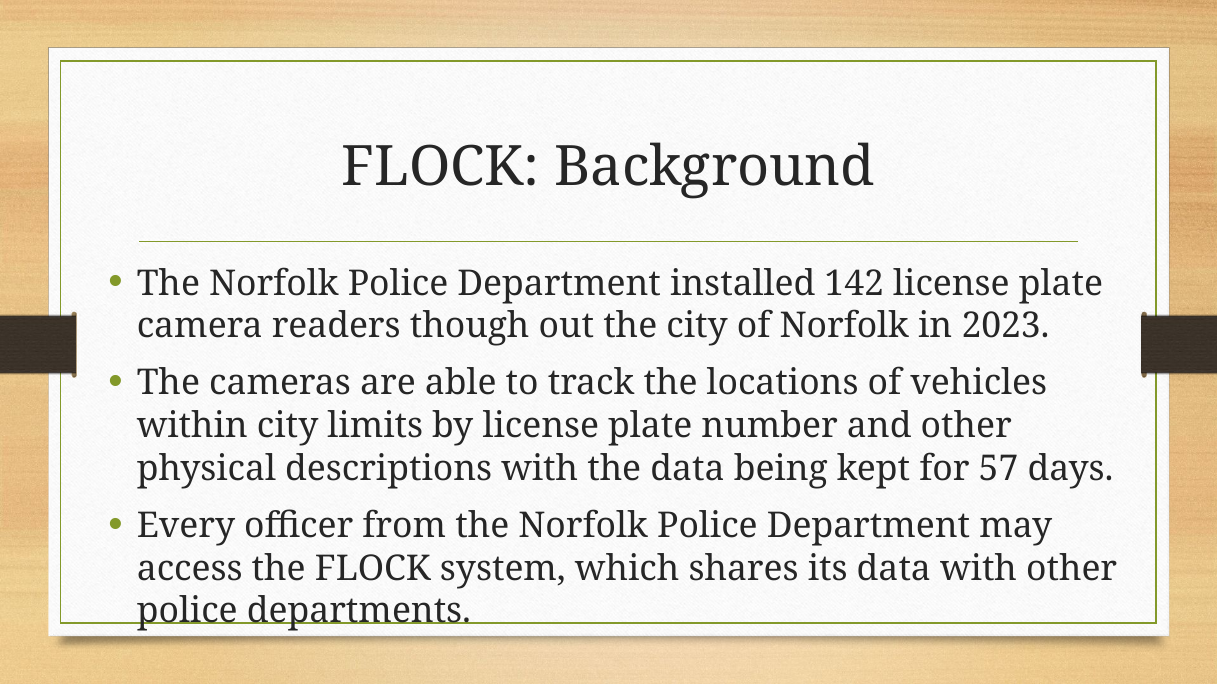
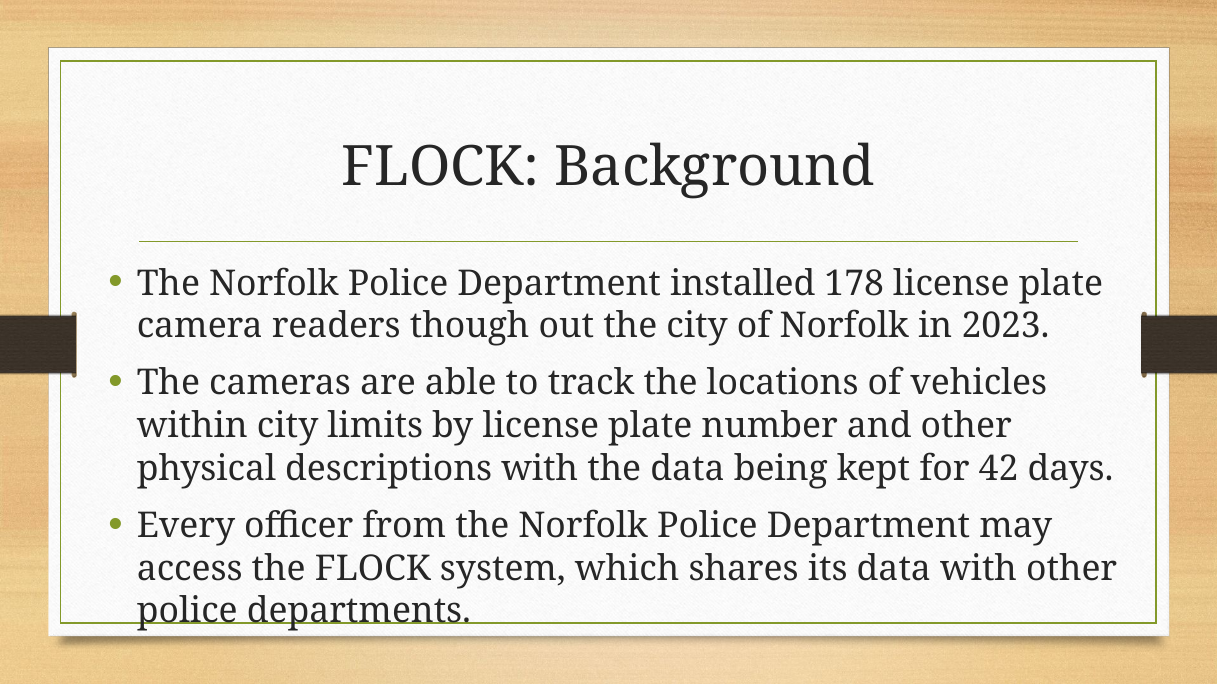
142: 142 -> 178
57: 57 -> 42
